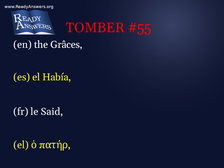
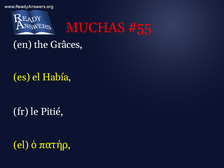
TOMBER: TOMBER -> MUCHAS
Said: Said -> Pitié
